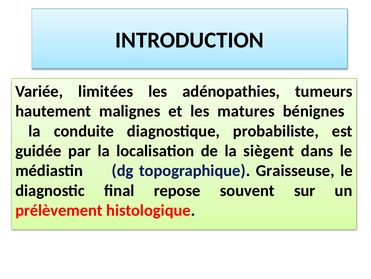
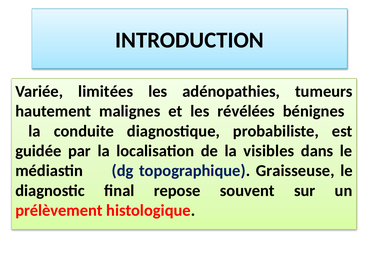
matures: matures -> révélées
siègent: siègent -> visibles
